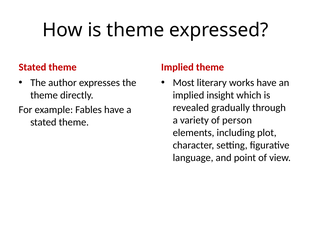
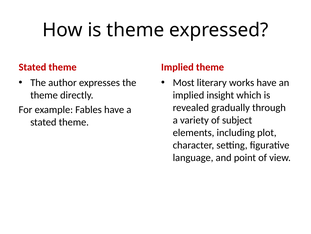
person: person -> subject
